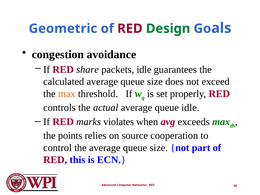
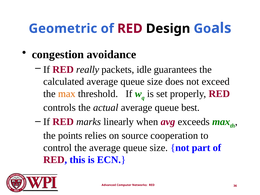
Design colour: green -> black
share: share -> really
queue idle: idle -> best
violates: violates -> linearly
